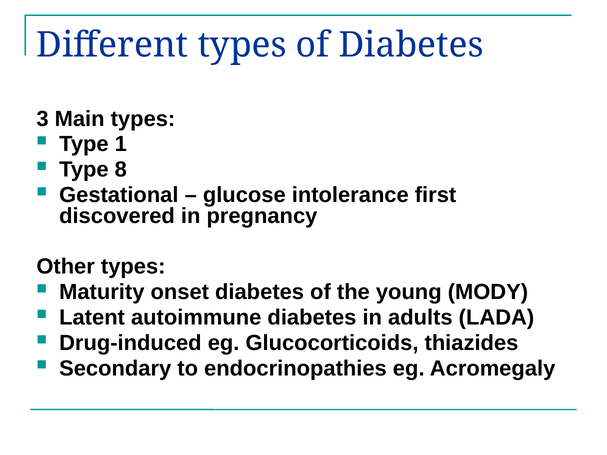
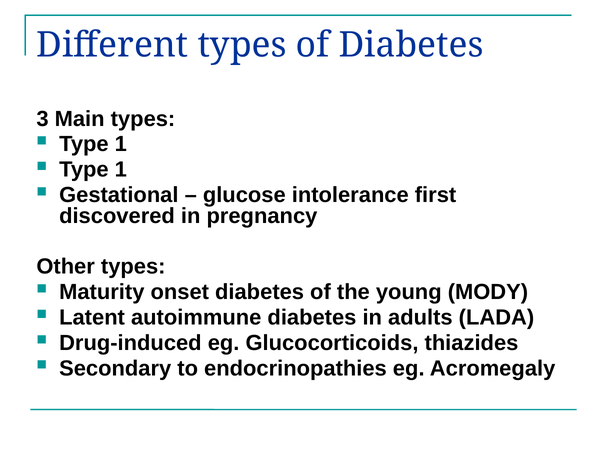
8 at (121, 170): 8 -> 1
